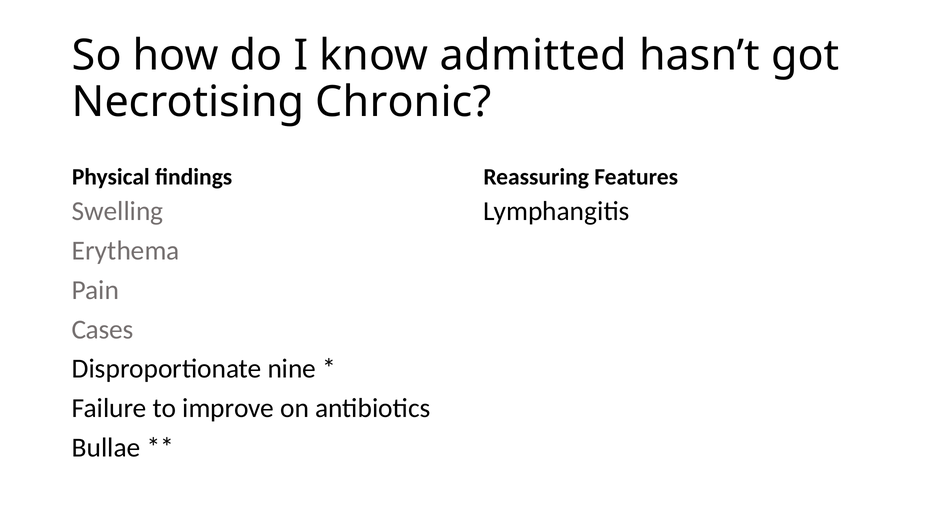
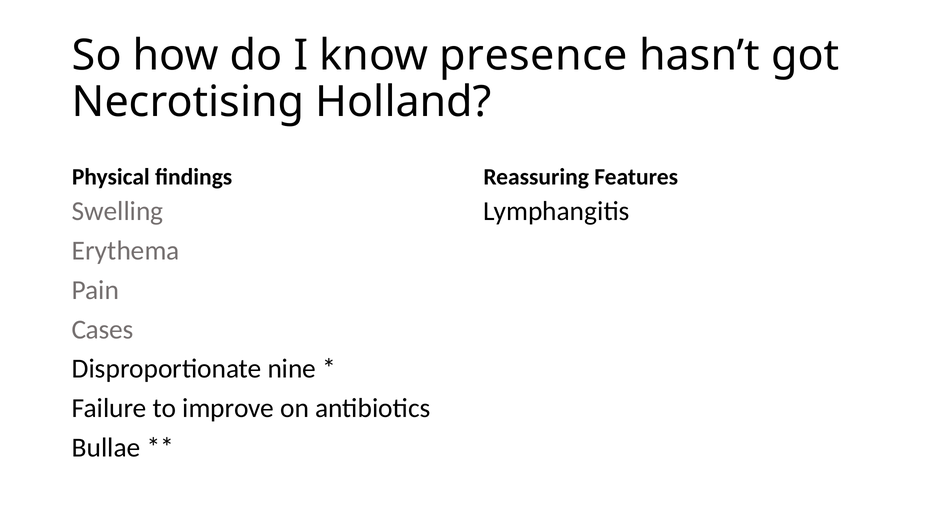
admitted: admitted -> presence
Chronic: Chronic -> Holland
